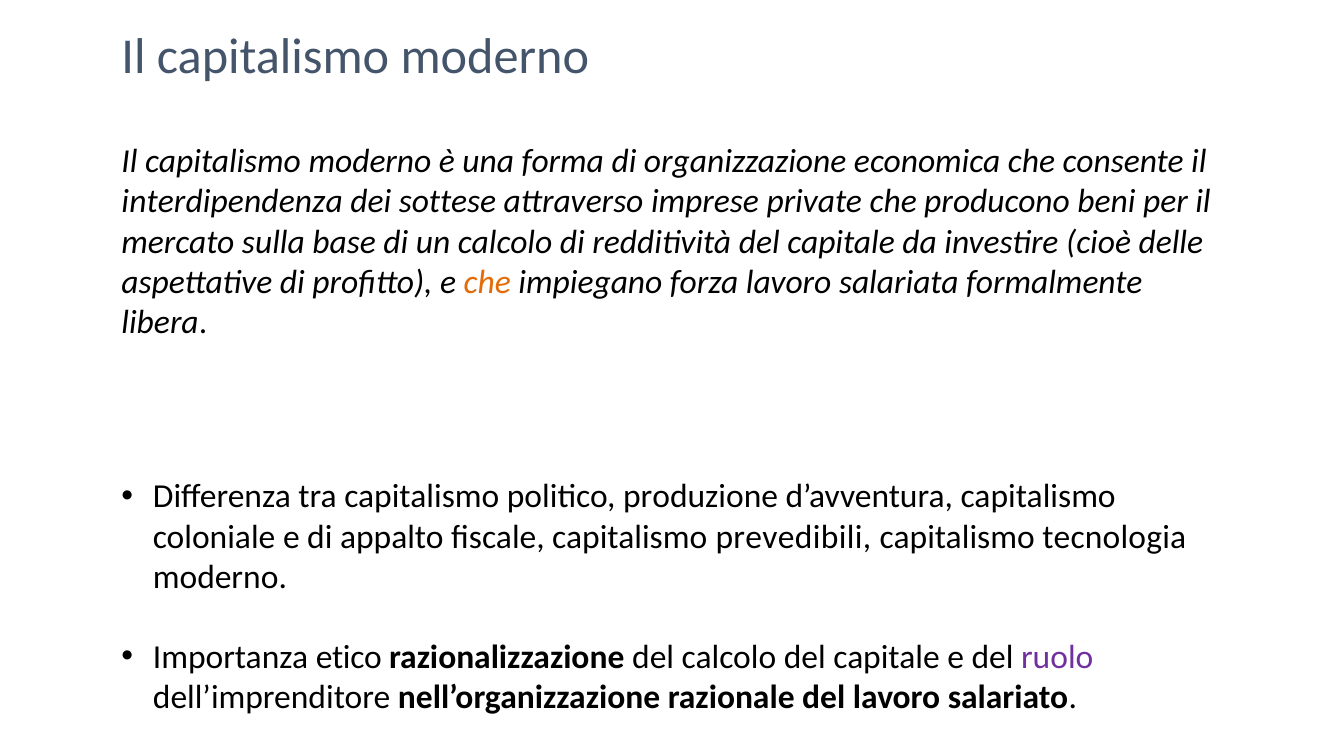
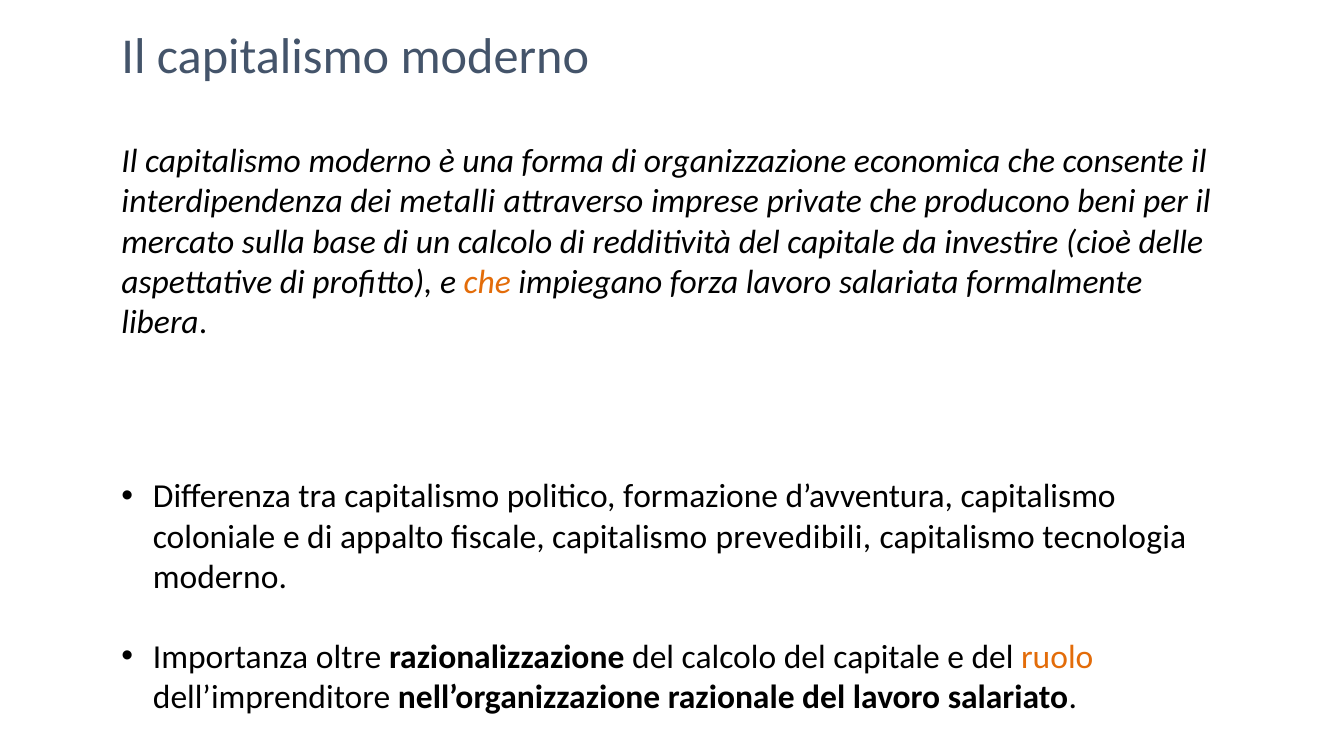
sottese: sottese -> metalli
produzione: produzione -> formazione
etico: etico -> oltre
ruolo colour: purple -> orange
